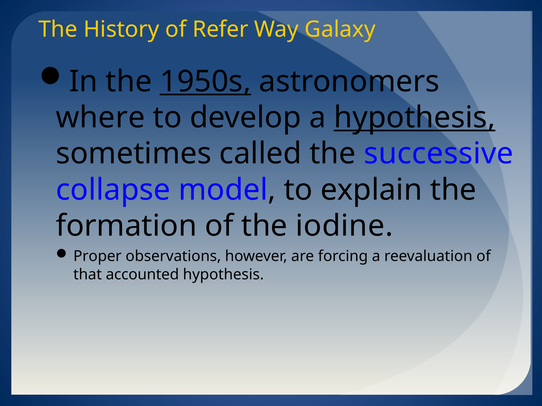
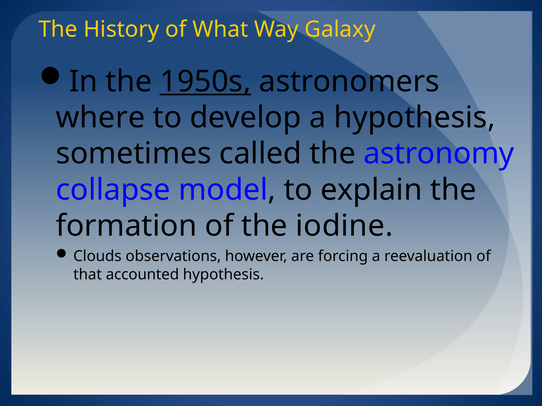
Refer: Refer -> What
hypothesis at (415, 118) underline: present -> none
successive: successive -> astronomy
Proper: Proper -> Clouds
